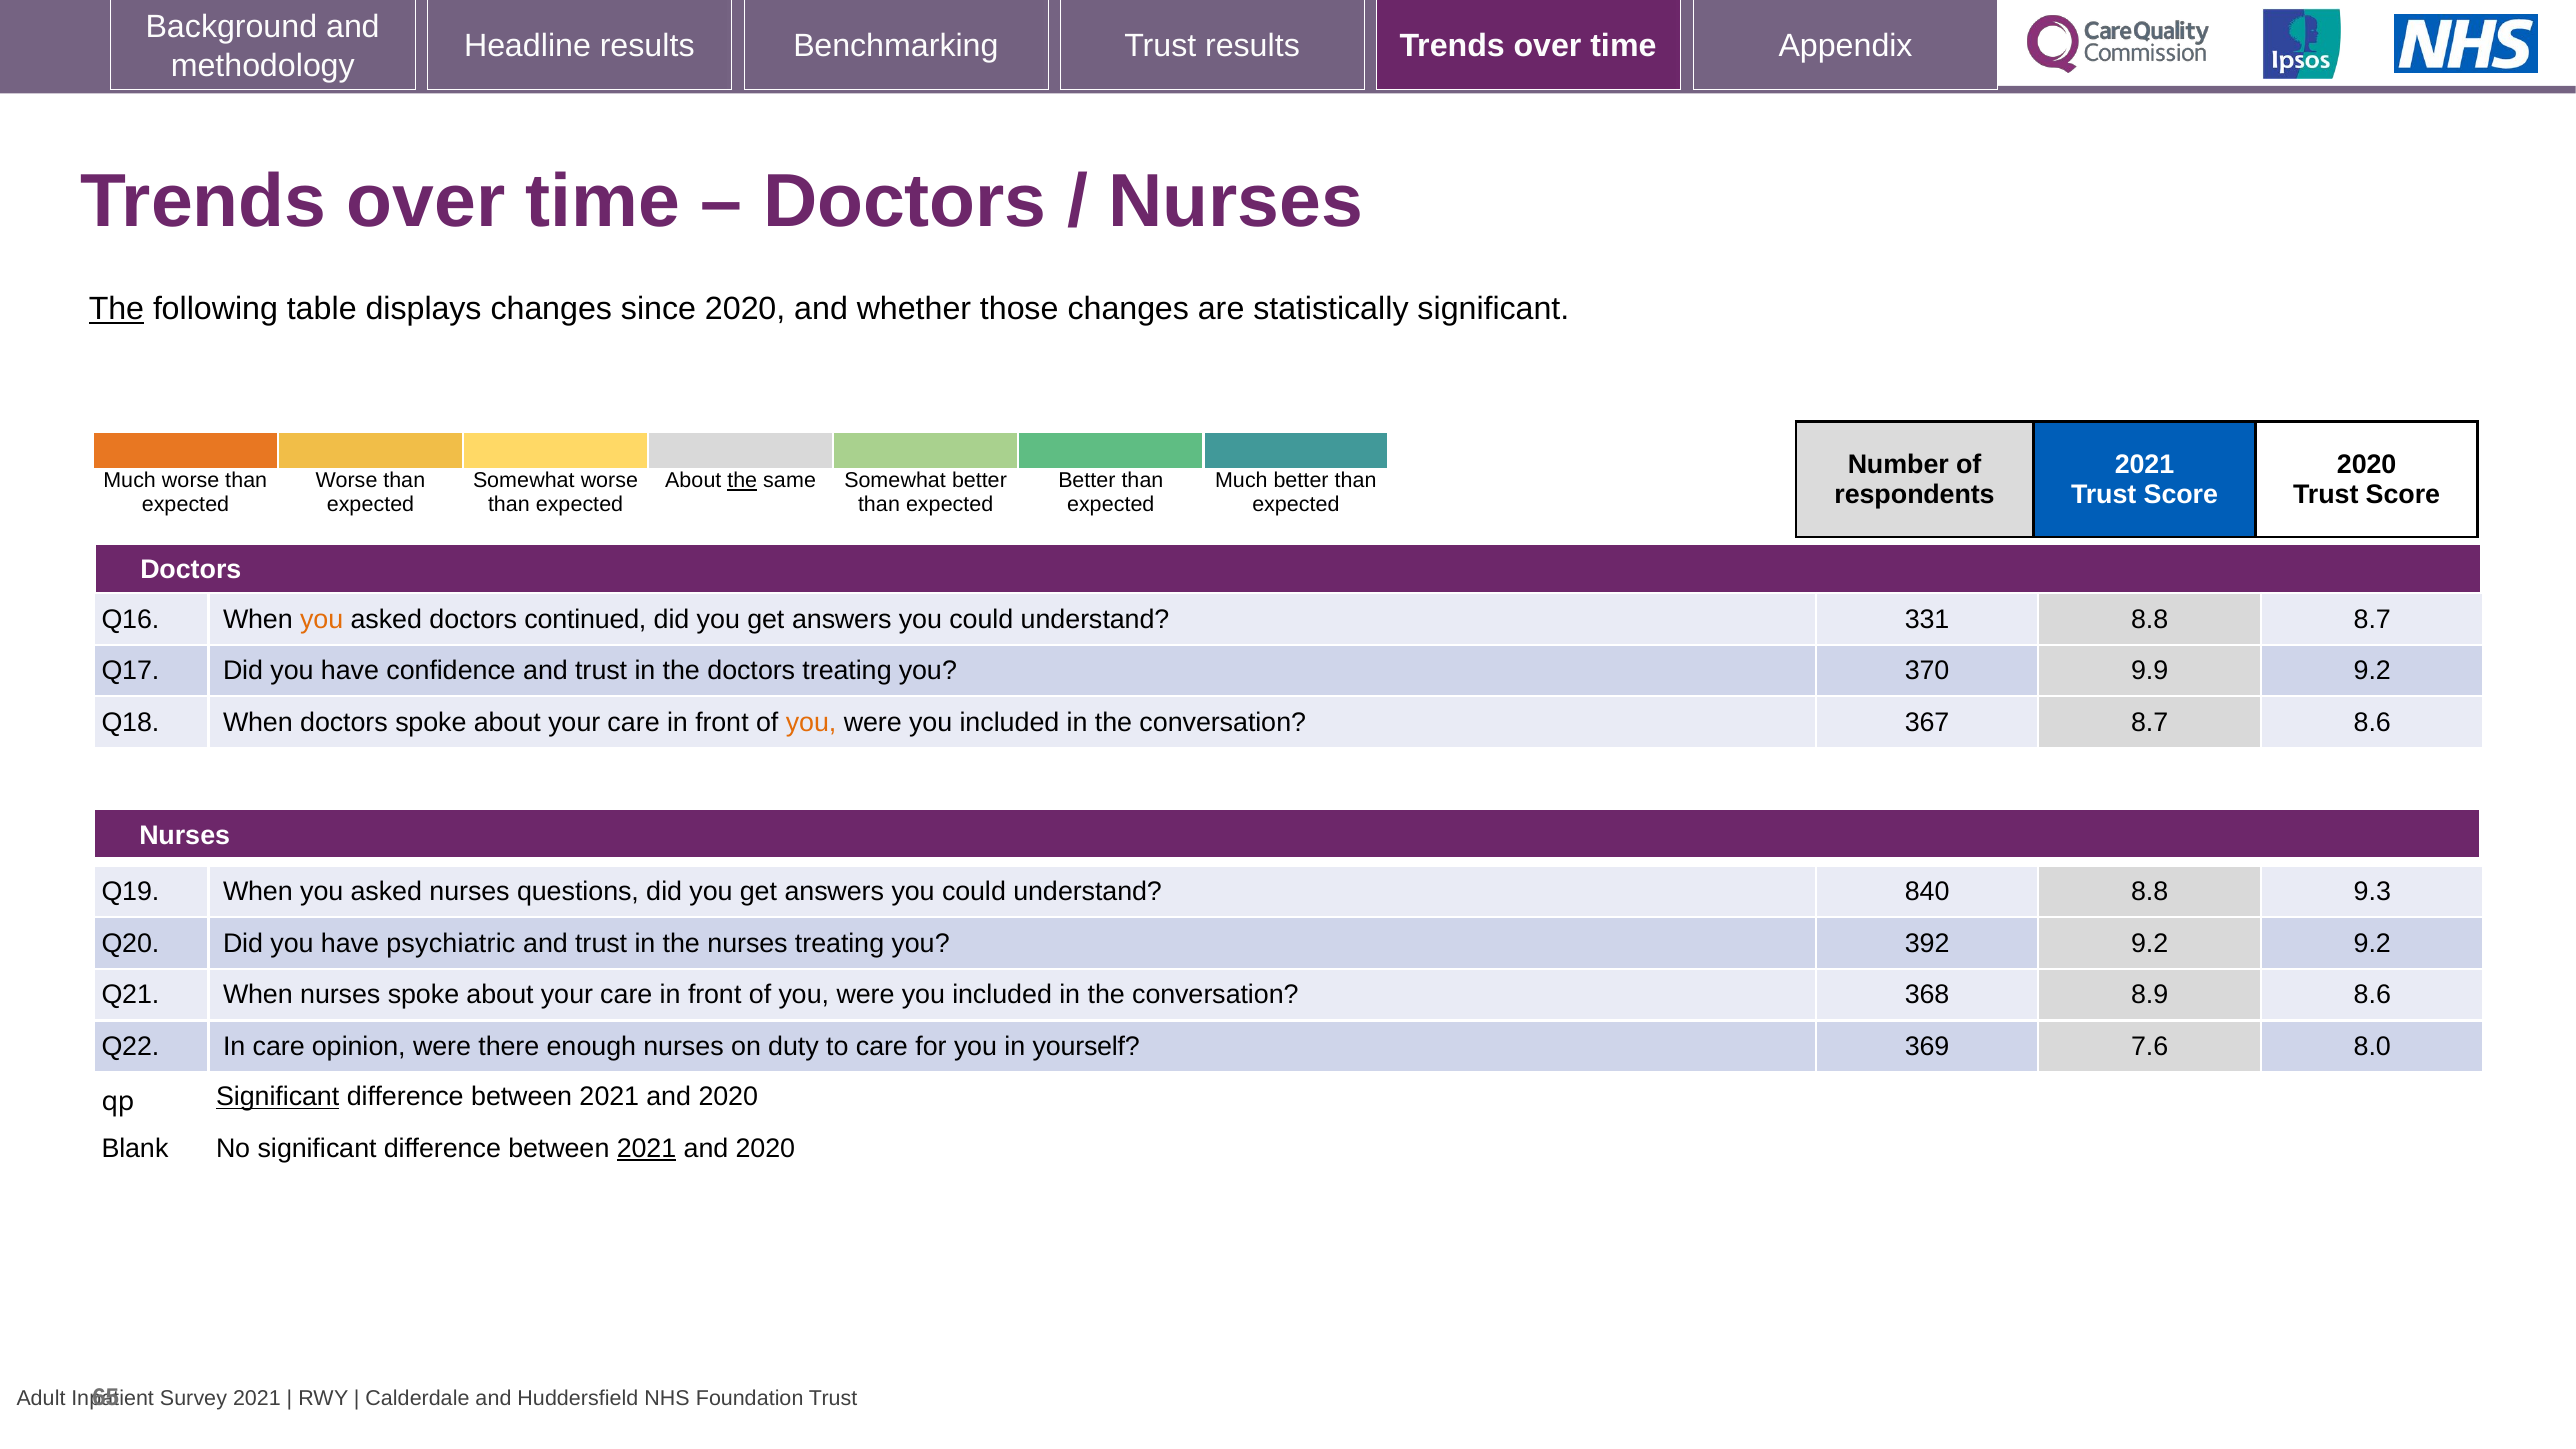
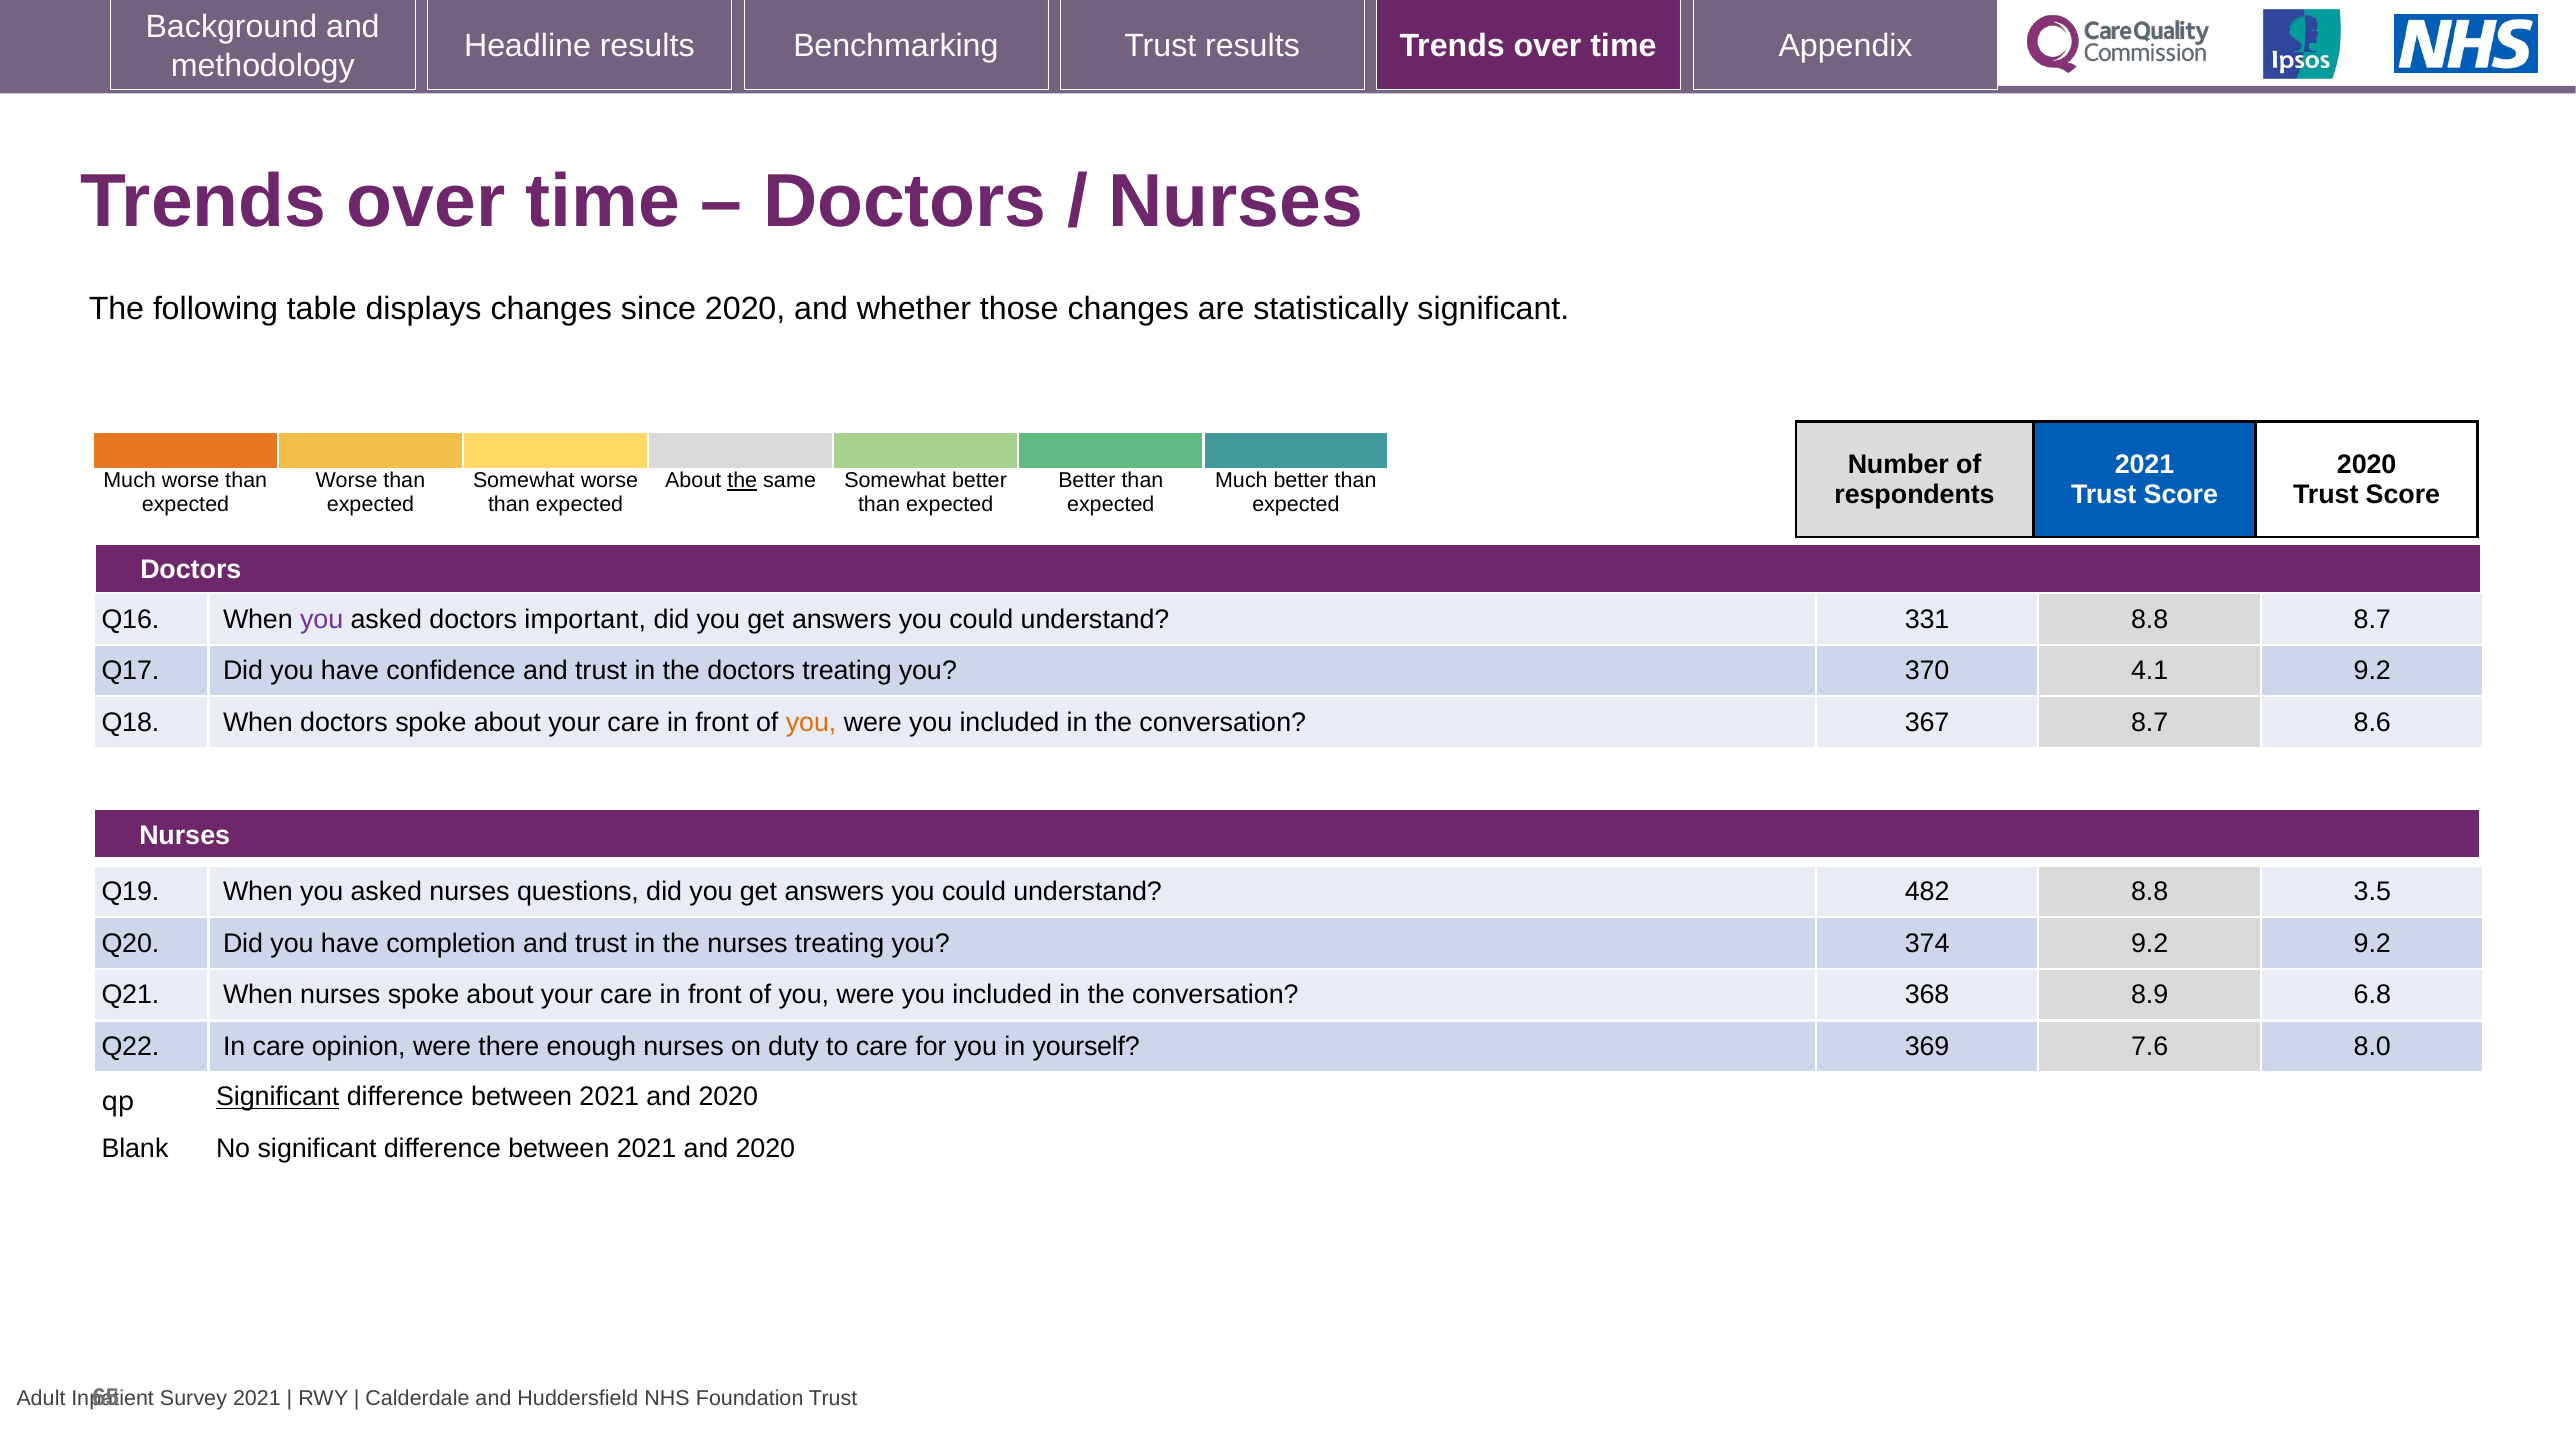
The at (116, 309) underline: present -> none
you at (322, 619) colour: orange -> purple
continued: continued -> important
9.9: 9.9 -> 4.1
840: 840 -> 482
9.3: 9.3 -> 3.5
psychiatric: psychiatric -> completion
392: 392 -> 374
8.9 8.6: 8.6 -> 6.8
2021 at (647, 1149) underline: present -> none
